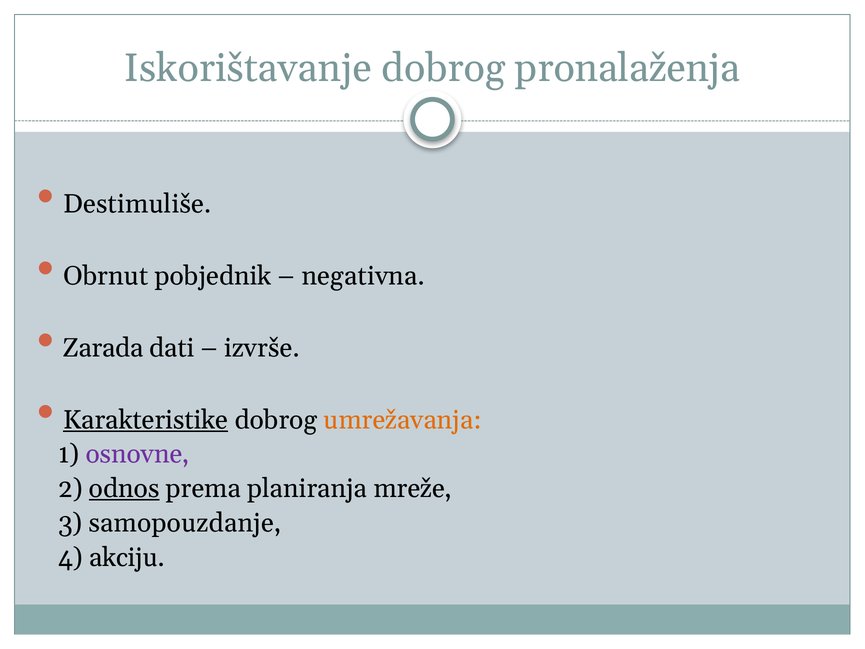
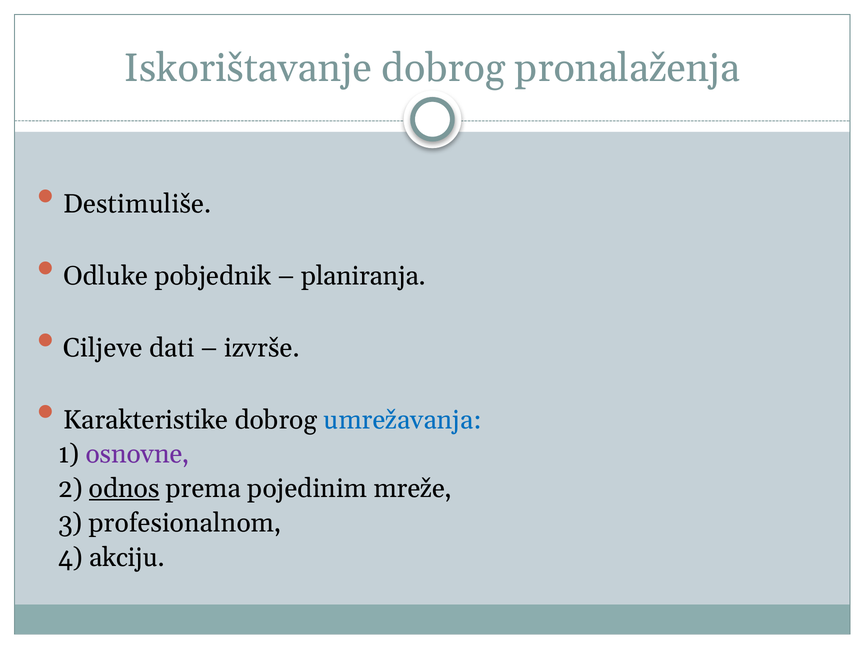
Obrnut: Obrnut -> Odluke
negativna: negativna -> planiranja
Zarada: Zarada -> Ciljeve
Karakteristike underline: present -> none
umrežavanja colour: orange -> blue
planiranja: planiranja -> pojedinim
samopouzdanje: samopouzdanje -> profesionalnom
